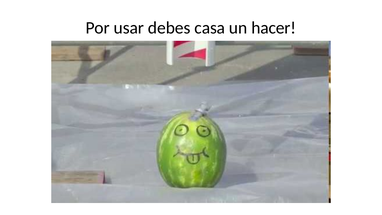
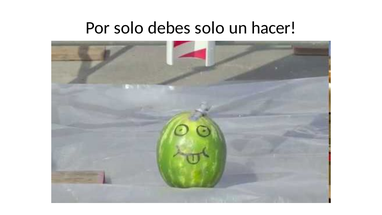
Por usar: usar -> solo
debes casa: casa -> solo
